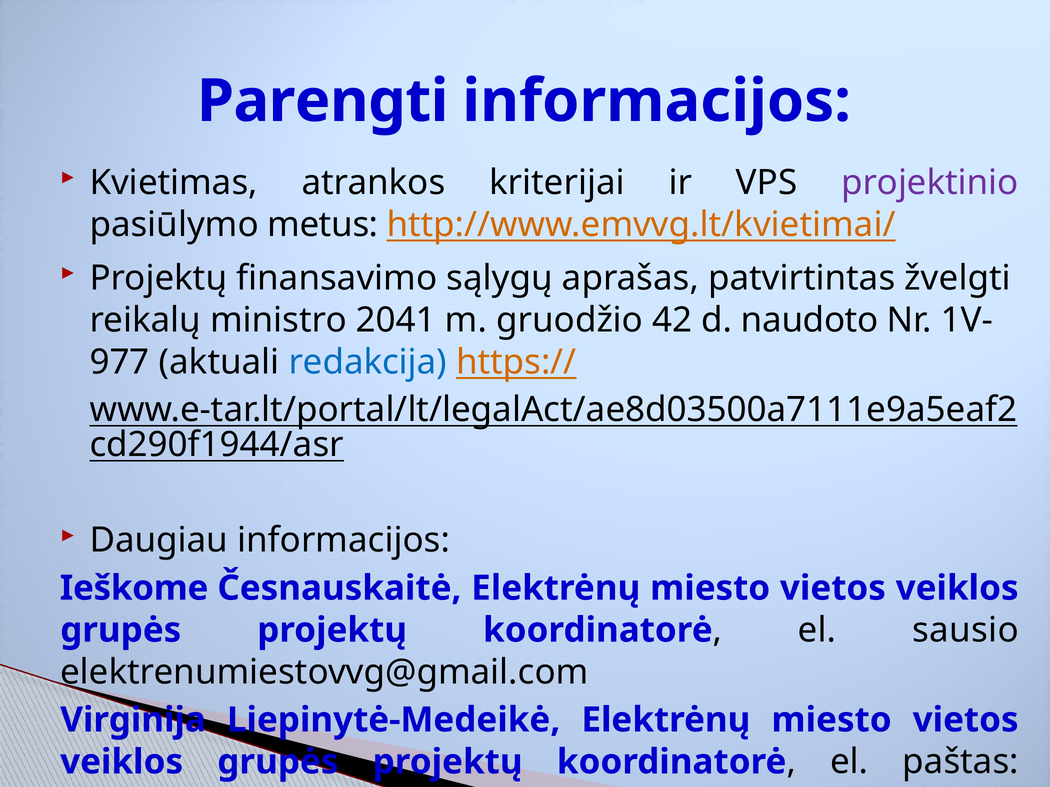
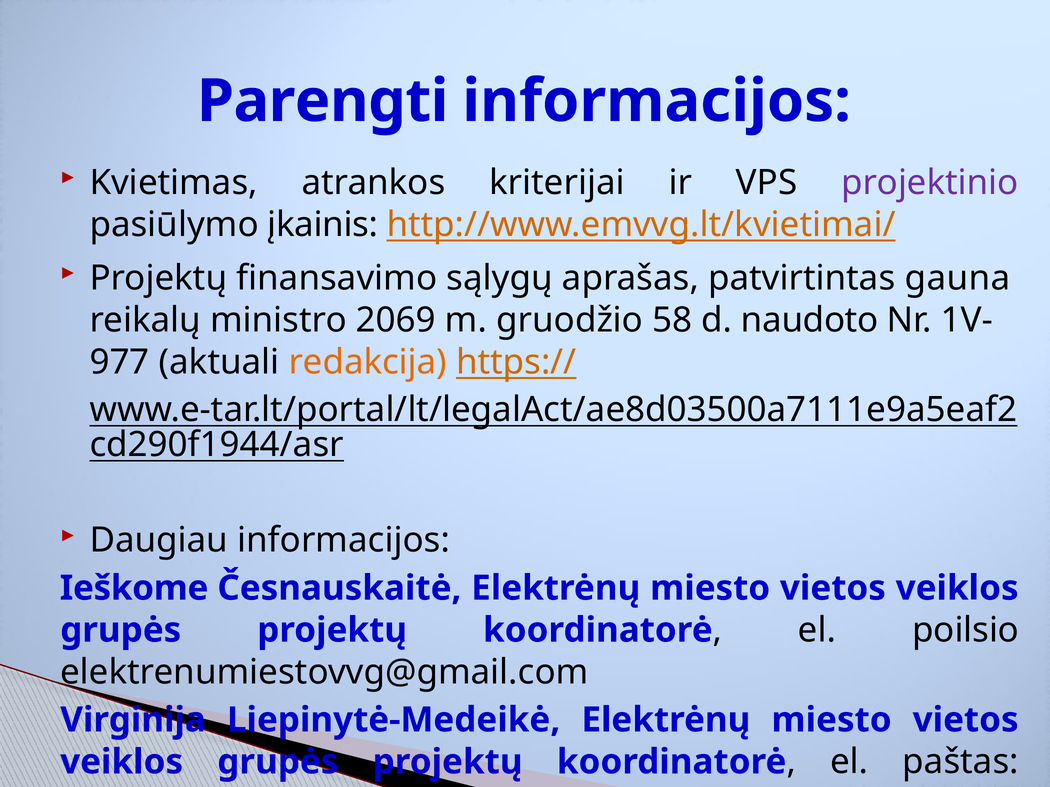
metus: metus -> įkainis
žvelgti: žvelgti -> gauna
2041: 2041 -> 2069
42: 42 -> 58
redakcija colour: blue -> orange
sausio: sausio -> poilsio
